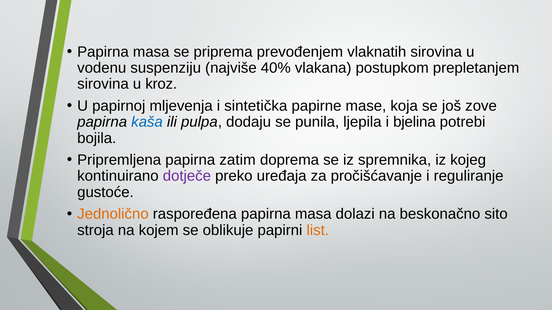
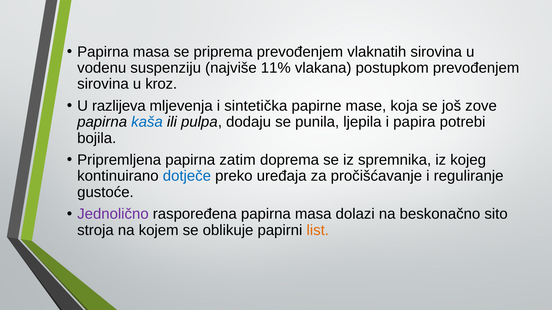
40%: 40% -> 11%
postupkom prepletanjem: prepletanjem -> prevođenjem
papirnoj: papirnoj -> razlijeva
bjelina: bjelina -> papira
dotječe colour: purple -> blue
Jednolično colour: orange -> purple
